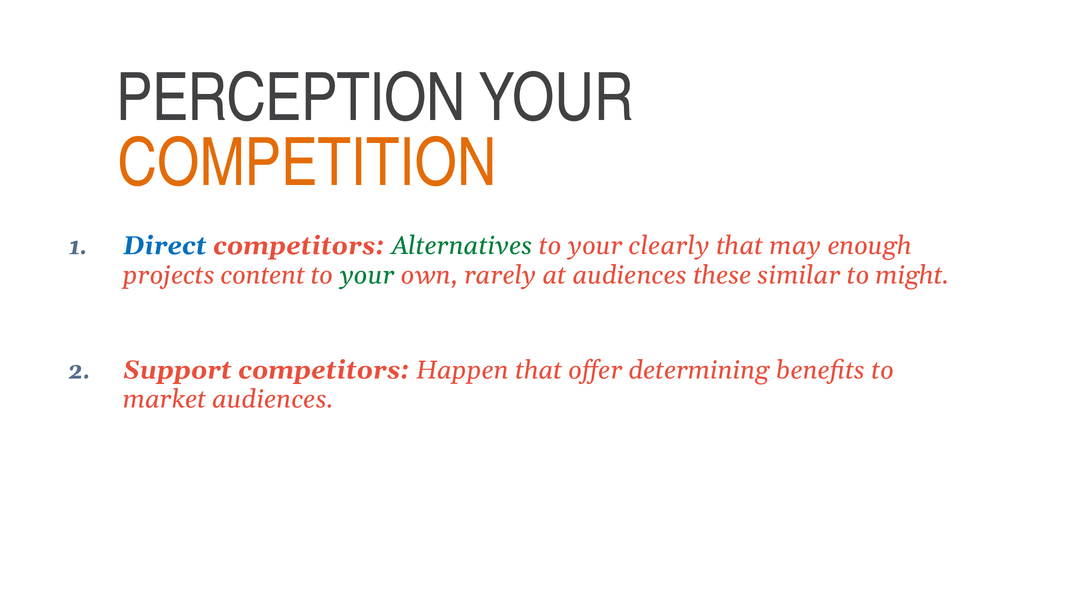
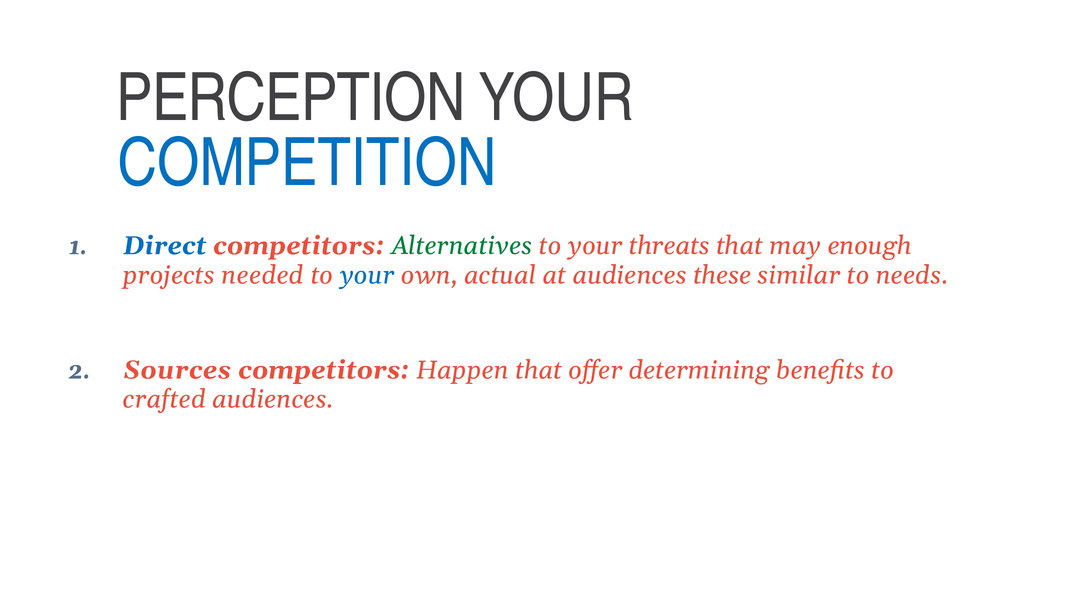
COMPETITION colour: orange -> blue
clearly: clearly -> threats
content: content -> needed
your at (367, 275) colour: green -> blue
rarely: rarely -> actual
might: might -> needs
Support: Support -> Sources
market: market -> crafted
